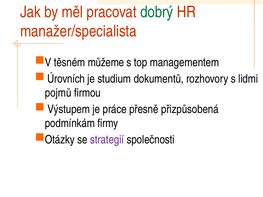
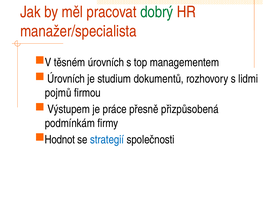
těsném můžeme: můžeme -> úrovních
Otázky: Otázky -> Hodnot
strategií colour: purple -> blue
